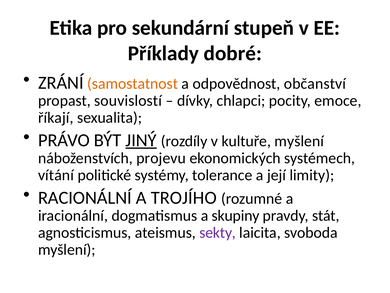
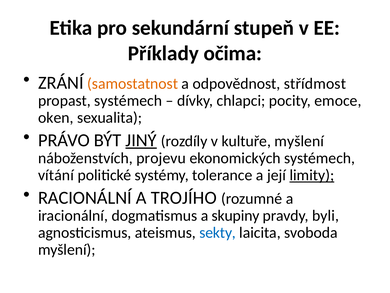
dobré: dobré -> očima
občanství: občanství -> střídmost
propast souvislostí: souvislostí -> systémech
říkají: říkají -> oken
limity underline: none -> present
stát: stát -> byli
sekty colour: purple -> blue
